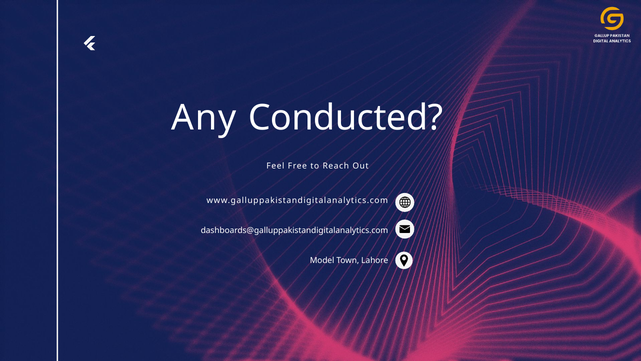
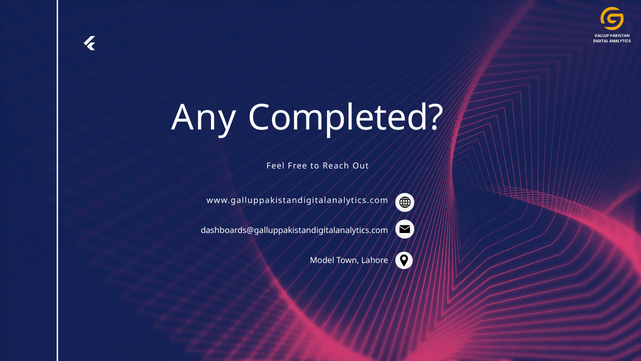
Conducted: Conducted -> Completed
